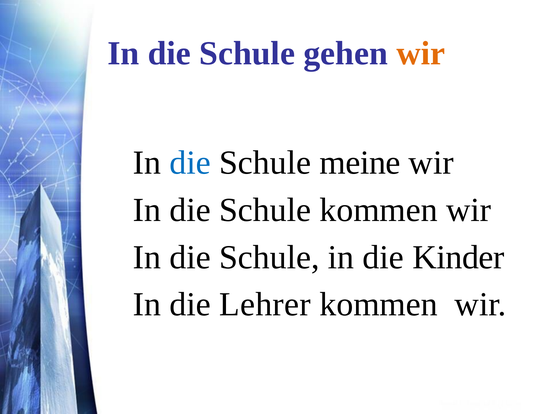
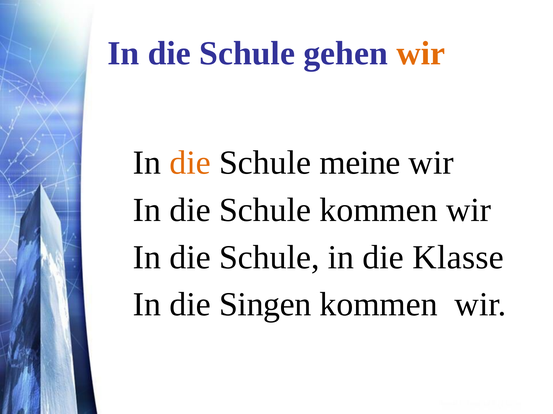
die at (190, 163) colour: blue -> orange
Kinder: Kinder -> Klasse
Lehrer: Lehrer -> Singen
